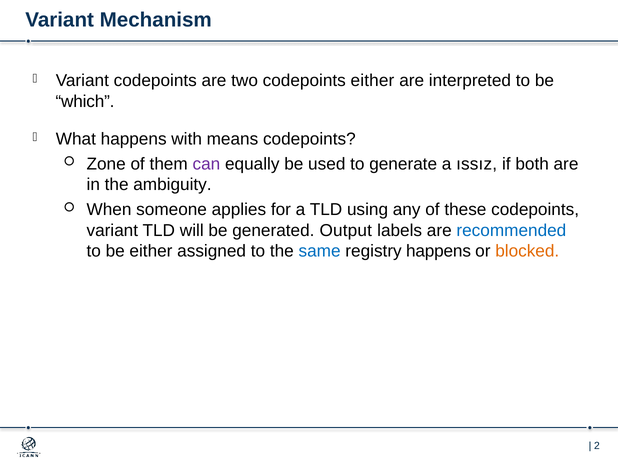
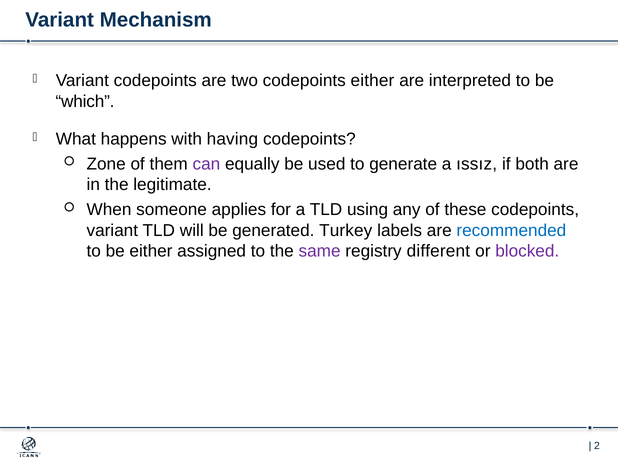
means: means -> having
ambiguity: ambiguity -> legitimate
Output: Output -> Turkey
same colour: blue -> purple
registry happens: happens -> different
blocked colour: orange -> purple
